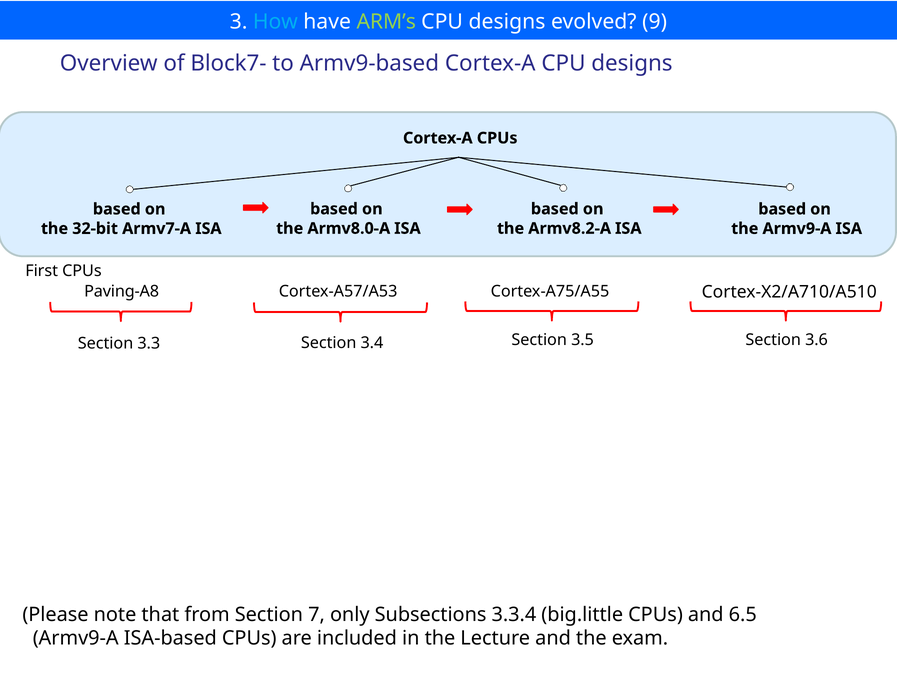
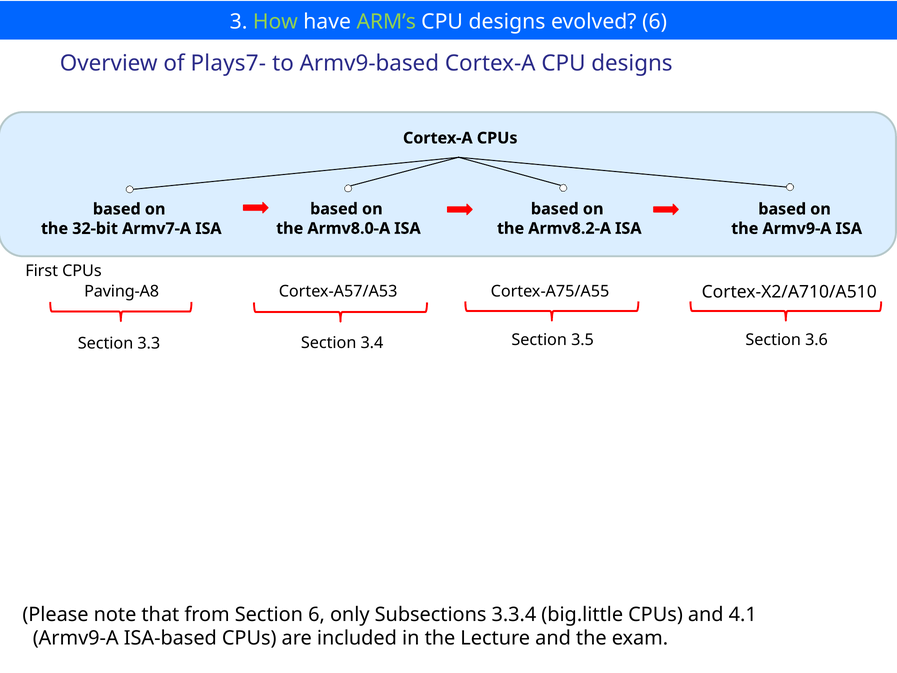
How colour: light blue -> light green
evolved 9: 9 -> 6
Block7-: Block7- -> Plays7-
Section 7: 7 -> 6
6.5: 6.5 -> 4.1
